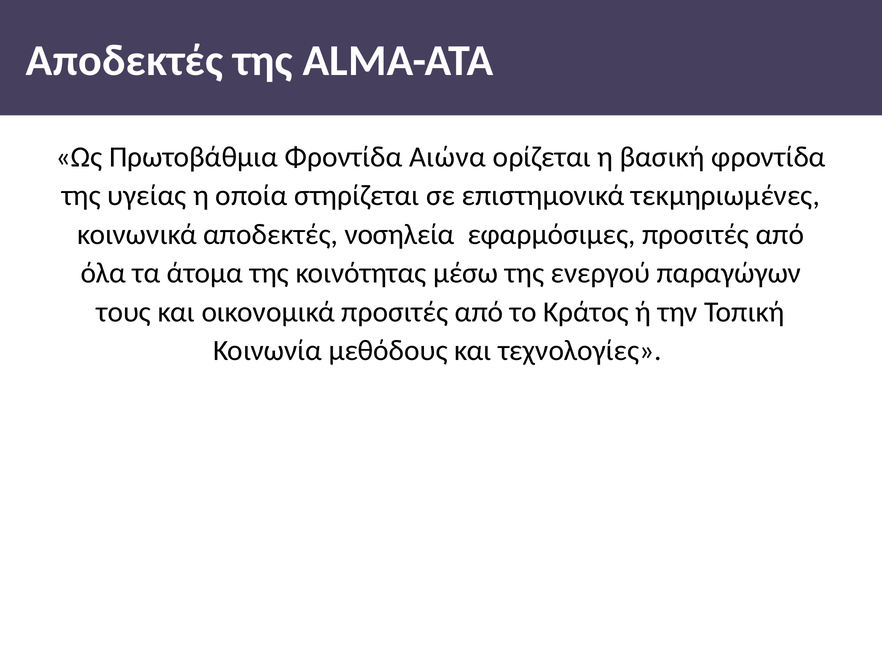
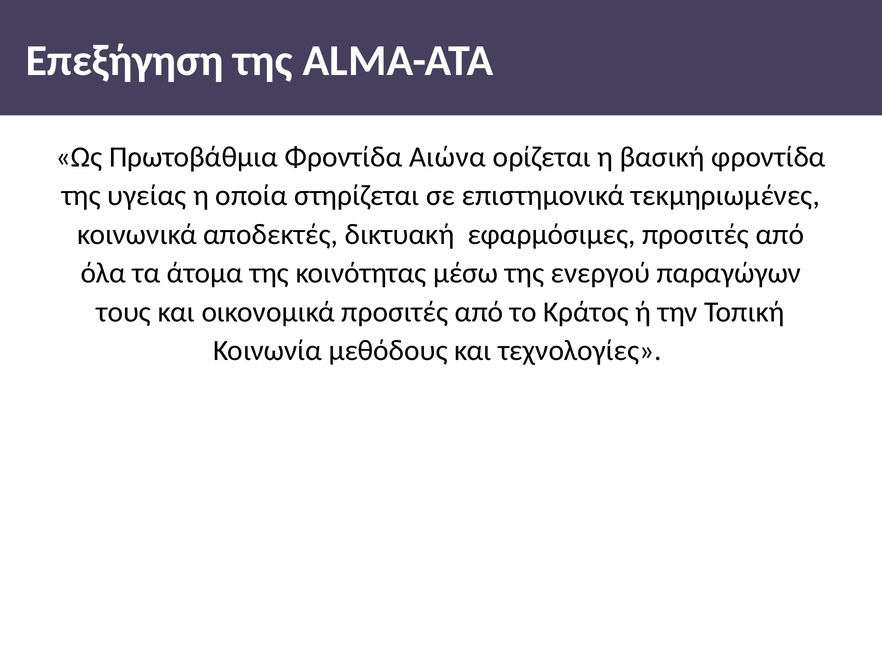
Αποδεκτές at (124, 61): Αποδεκτές -> Επεξήγηση
νοσηλεία: νοσηλεία -> δικτυακή
